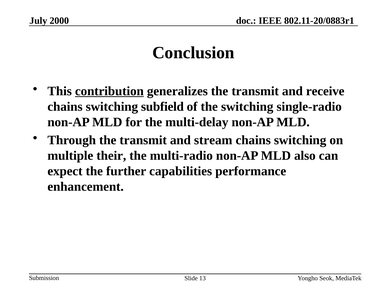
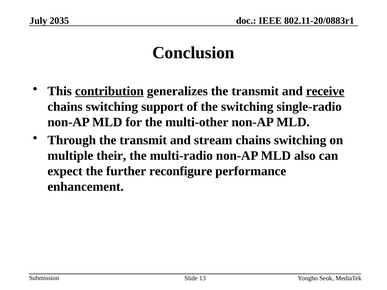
2000: 2000 -> 2035
receive underline: none -> present
subfield: subfield -> support
multi-delay: multi-delay -> multi-other
capabilities: capabilities -> reconfigure
